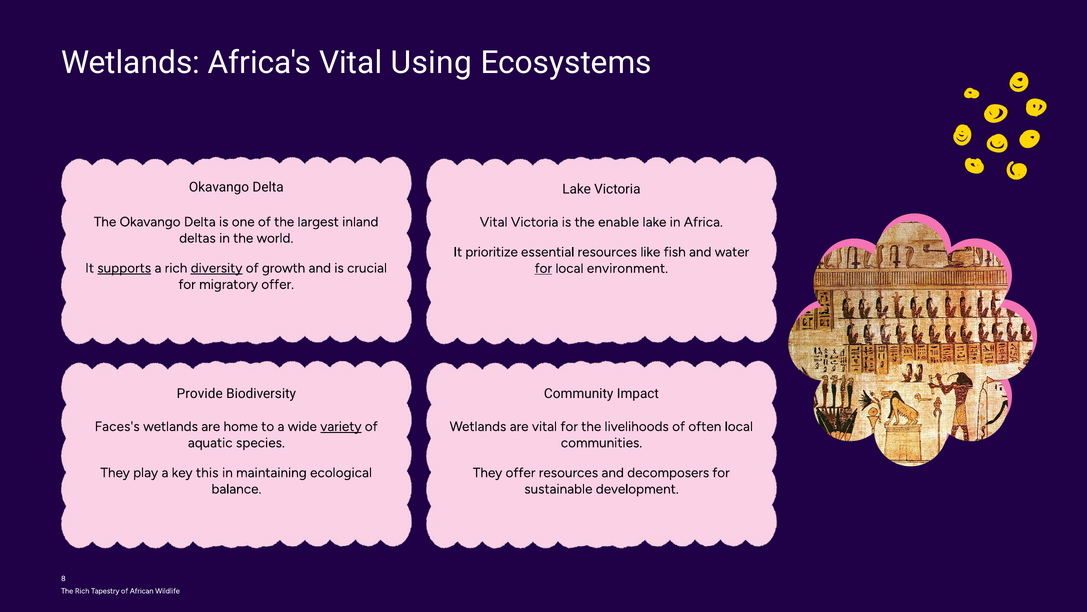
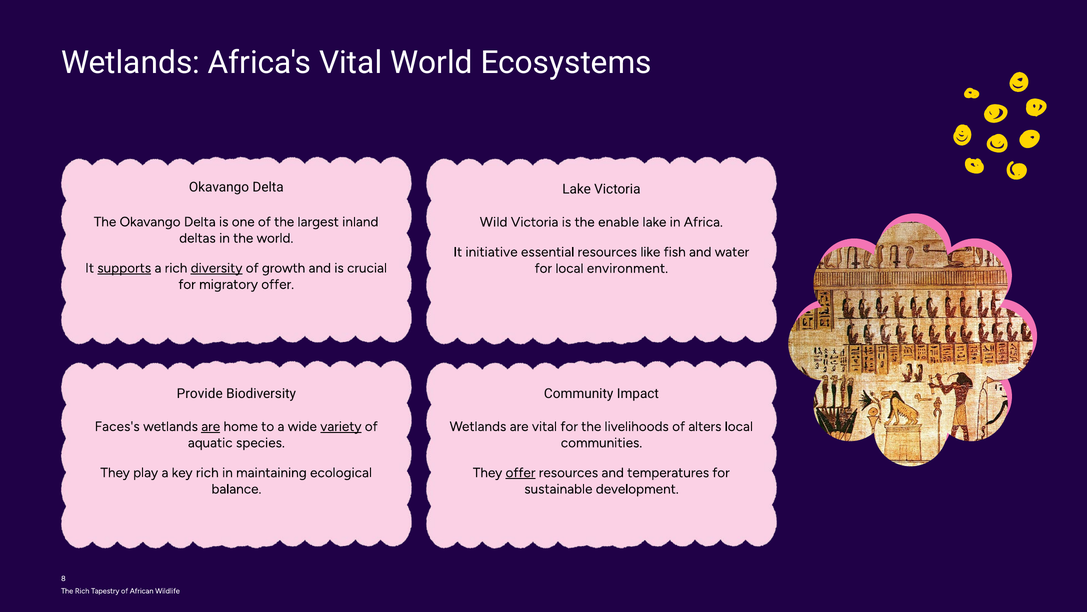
Vital Using: Using -> World
Vital at (494, 222): Vital -> Wild
prioritize: prioritize -> initiative
for at (543, 268) underline: present -> none
are at (211, 426) underline: none -> present
often: often -> alters
key this: this -> rich
offer at (520, 472) underline: none -> present
decomposers: decomposers -> temperatures
